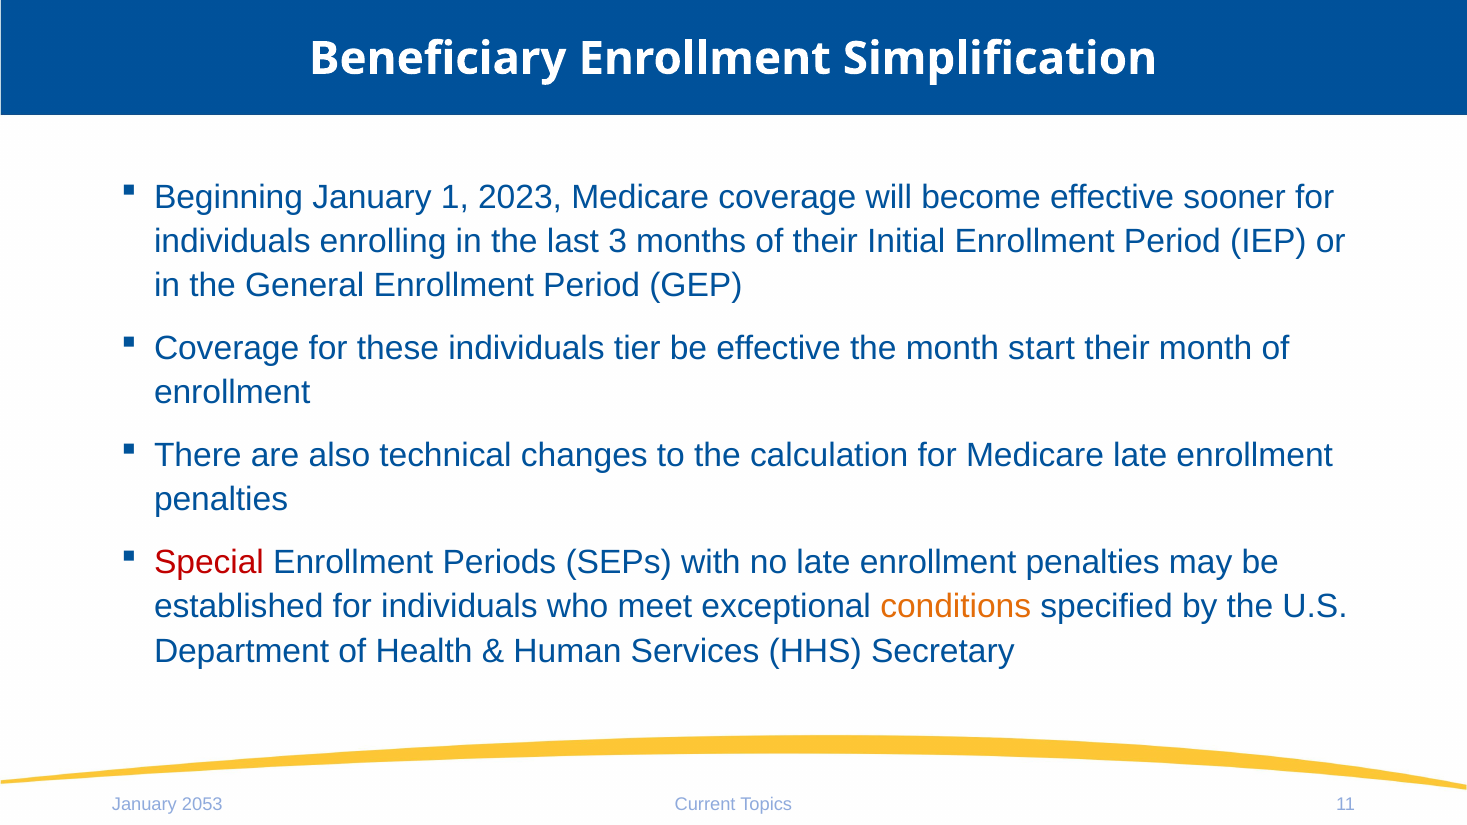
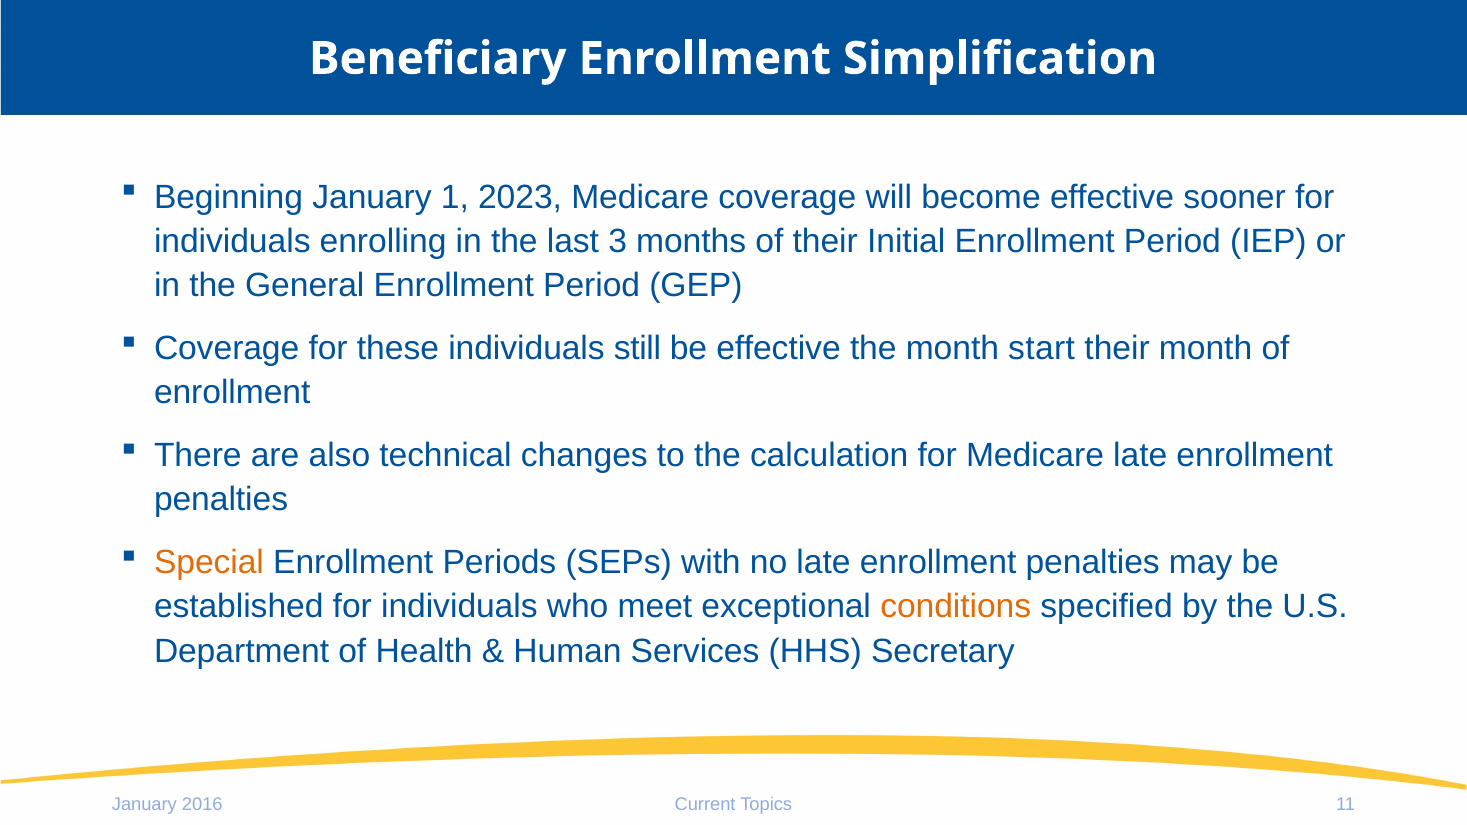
tier: tier -> still
Special colour: red -> orange
2053: 2053 -> 2016
